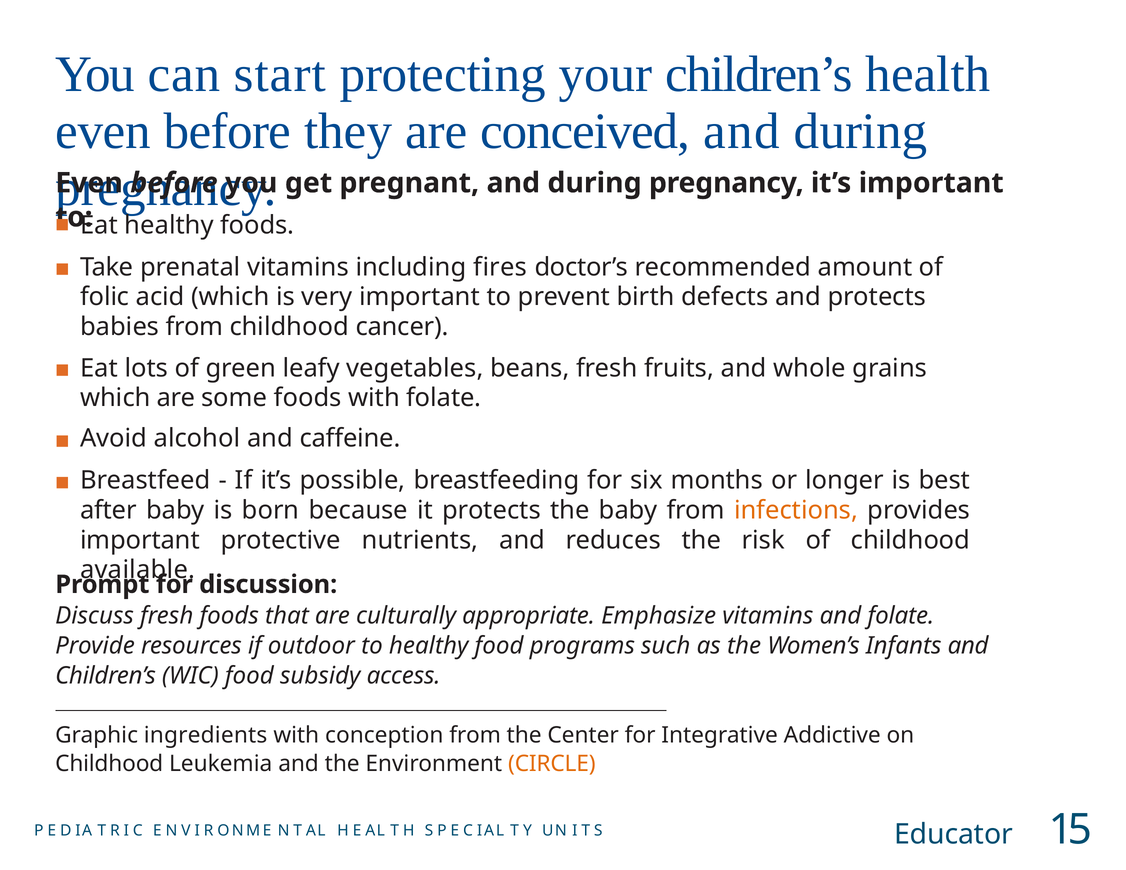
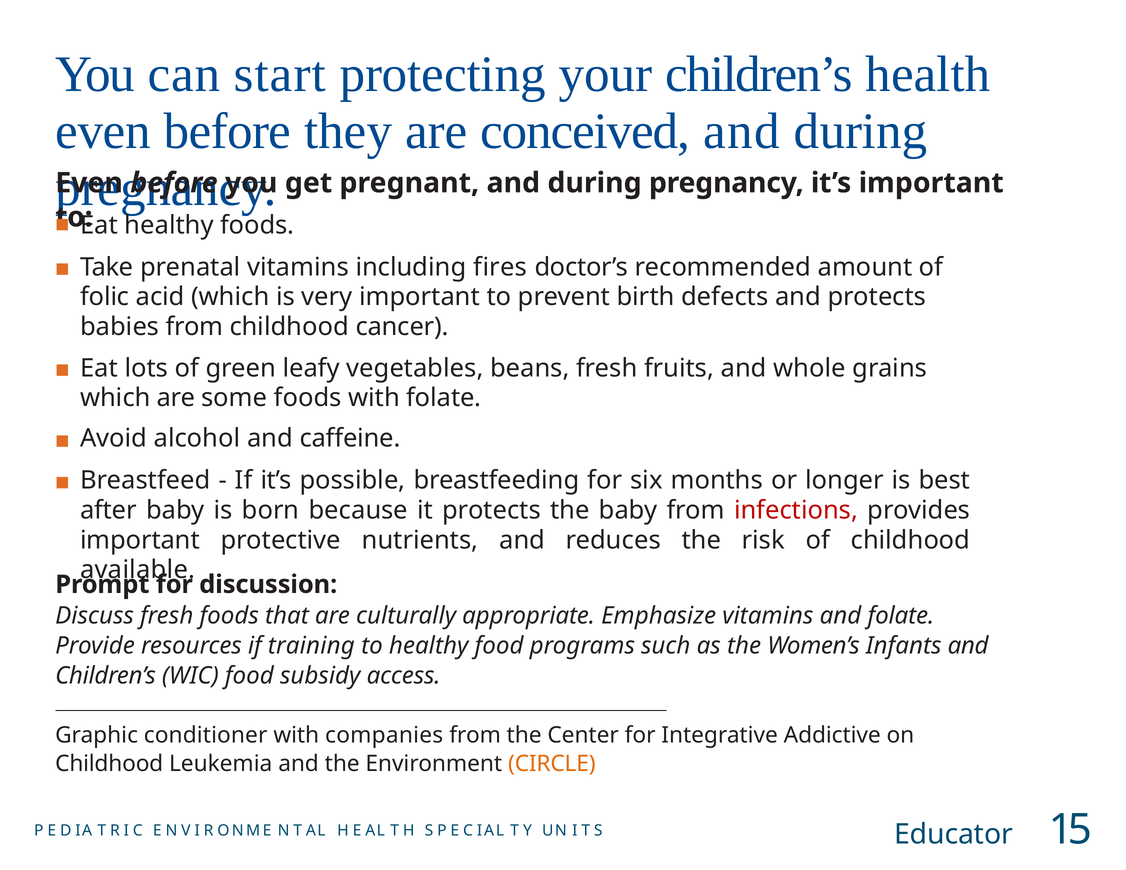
infections colour: orange -> red
outdoor: outdoor -> training
ingredients: ingredients -> conditioner
conception: conception -> companies
